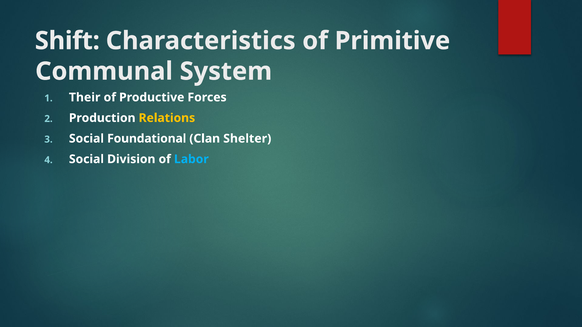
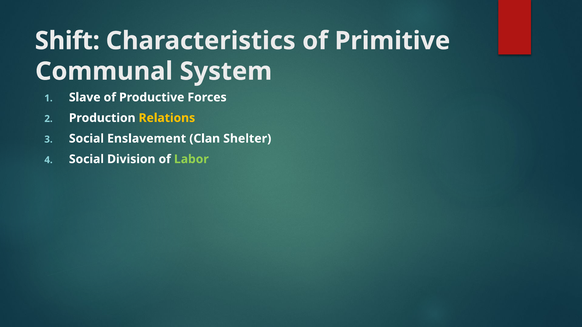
Their: Their -> Slave
Foundational: Foundational -> Enslavement
Labor colour: light blue -> light green
